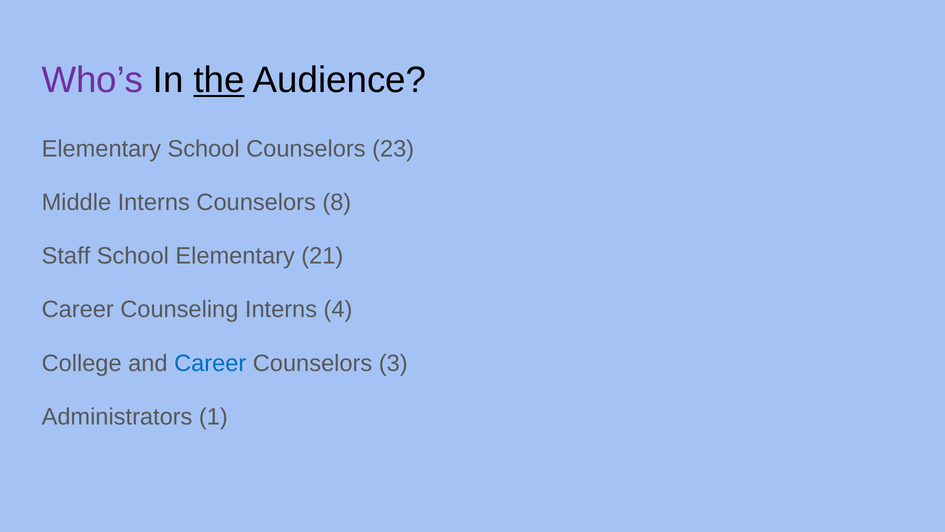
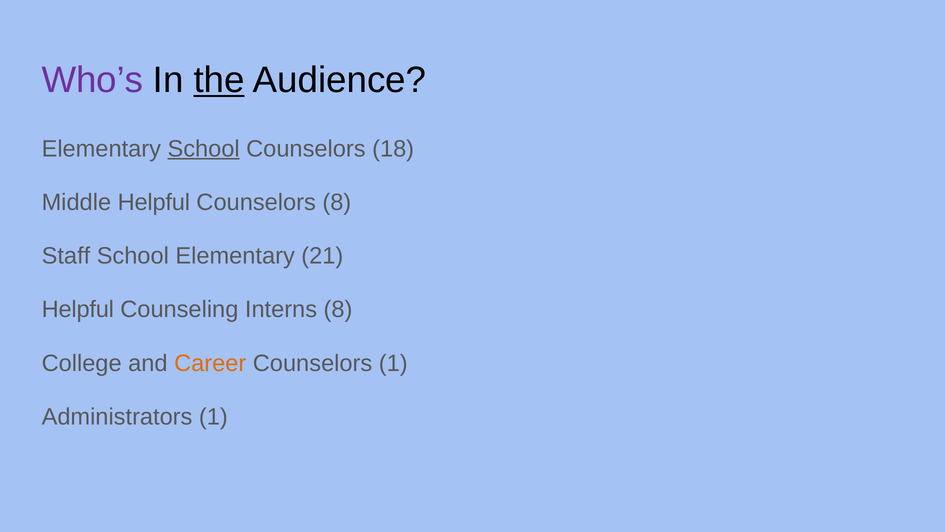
School at (204, 149) underline: none -> present
23: 23 -> 18
Middle Interns: Interns -> Helpful
Career at (78, 309): Career -> Helpful
Interns 4: 4 -> 8
Career at (210, 363) colour: blue -> orange
Counselors 3: 3 -> 1
